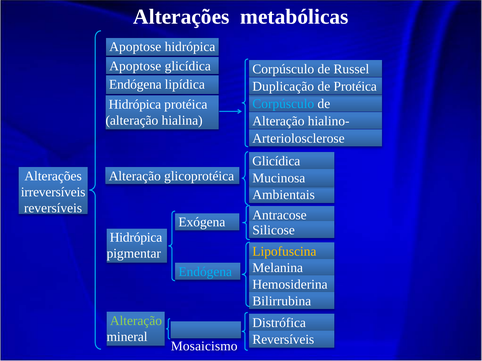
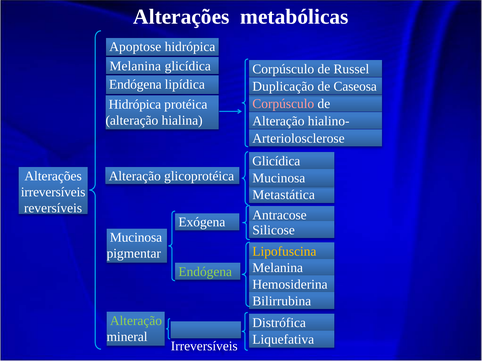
Apoptose at (135, 66): Apoptose -> Melanina
de Protéica: Protéica -> Caseosa
Corpúsculo at (283, 104) colour: light blue -> pink
Ambientais: Ambientais -> Metastática
Hidrópica at (136, 238): Hidrópica -> Mucinosa
Endógena at (205, 272) colour: light blue -> light green
Reversíveis at (283, 340): Reversíveis -> Liquefativa
Mosaicismo at (204, 347): Mosaicismo -> Irreversíveis
